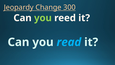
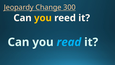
you at (43, 18) colour: light green -> yellow
